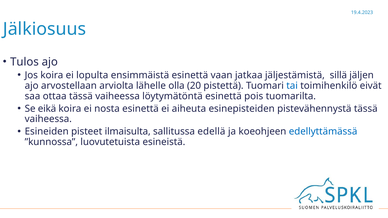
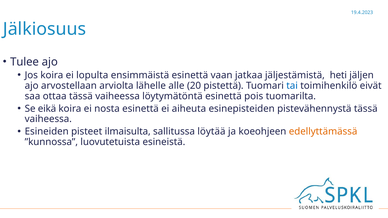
Tulos: Tulos -> Tulee
sillä: sillä -> heti
olla: olla -> alle
edellä: edellä -> löytää
edellyttämässä colour: blue -> orange
